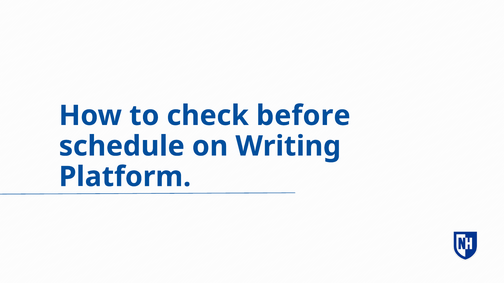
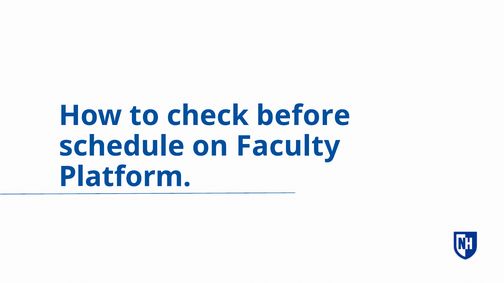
Writing: Writing -> Faculty
